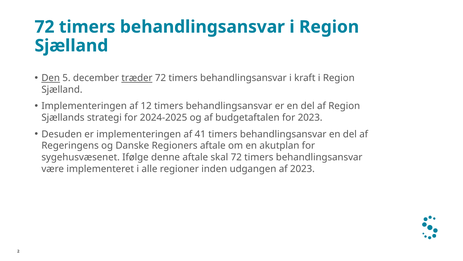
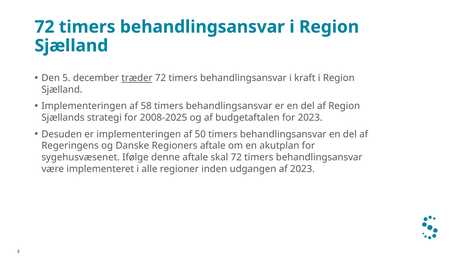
Den underline: present -> none
12: 12 -> 58
2024-2025: 2024-2025 -> 2008-2025
41: 41 -> 50
